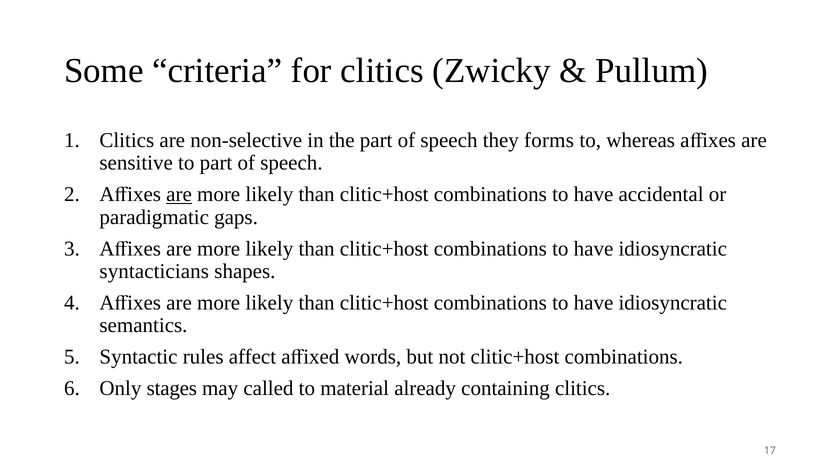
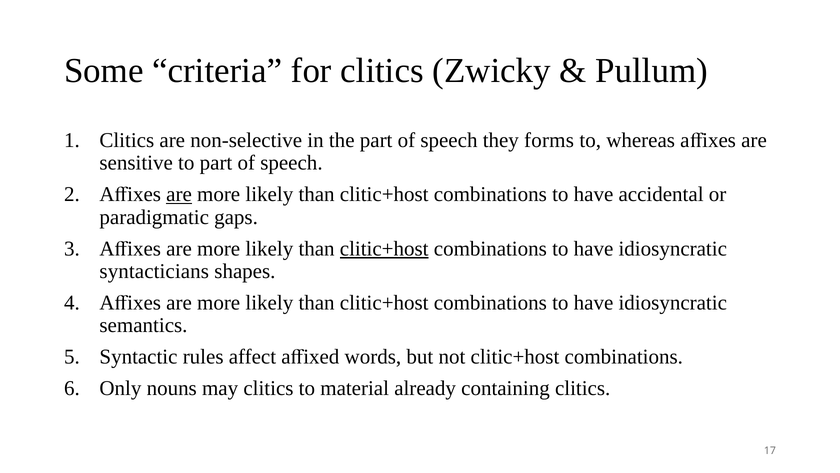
clitic+host at (384, 248) underline: none -> present
stages: stages -> nouns
may called: called -> clitics
